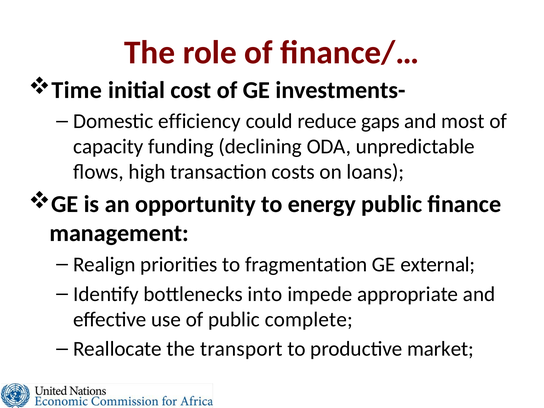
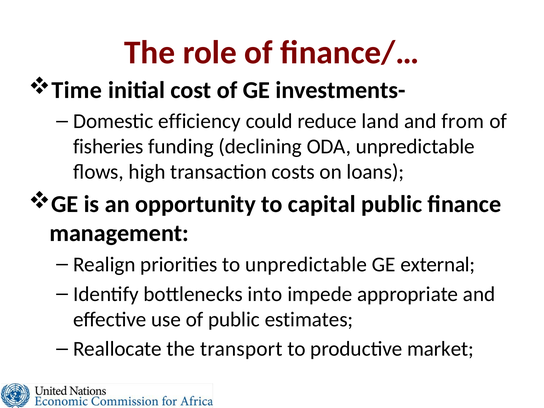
gaps: gaps -> land
most: most -> from
capacity: capacity -> fisheries
energy: energy -> capital
to fragmentation: fragmentation -> unpredictable
complete: complete -> estimates
